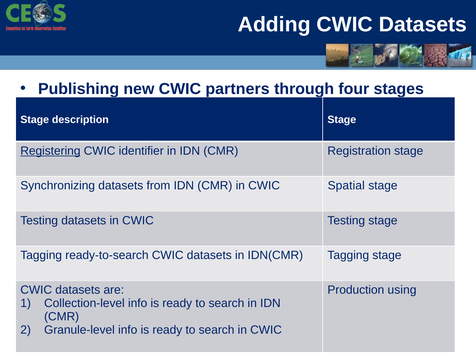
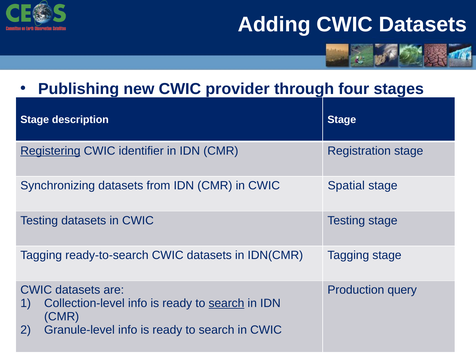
partners: partners -> provider
using: using -> query
search at (226, 303) underline: none -> present
